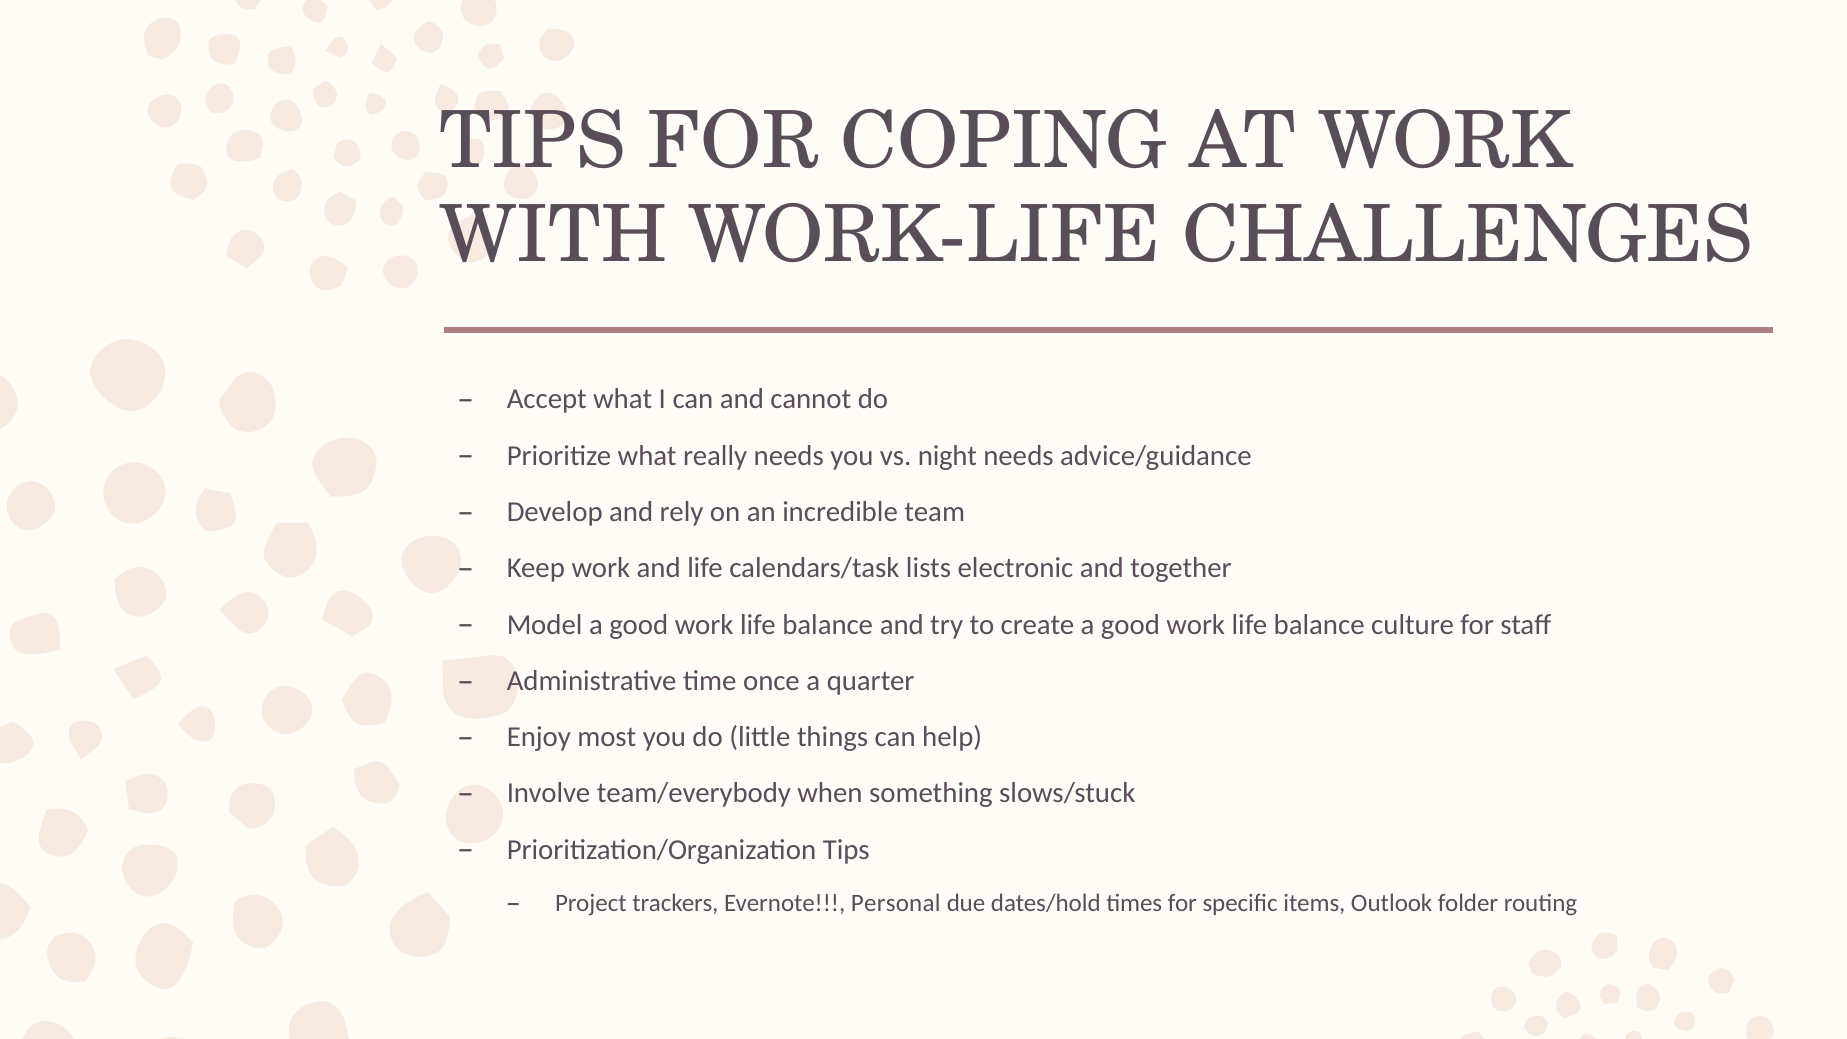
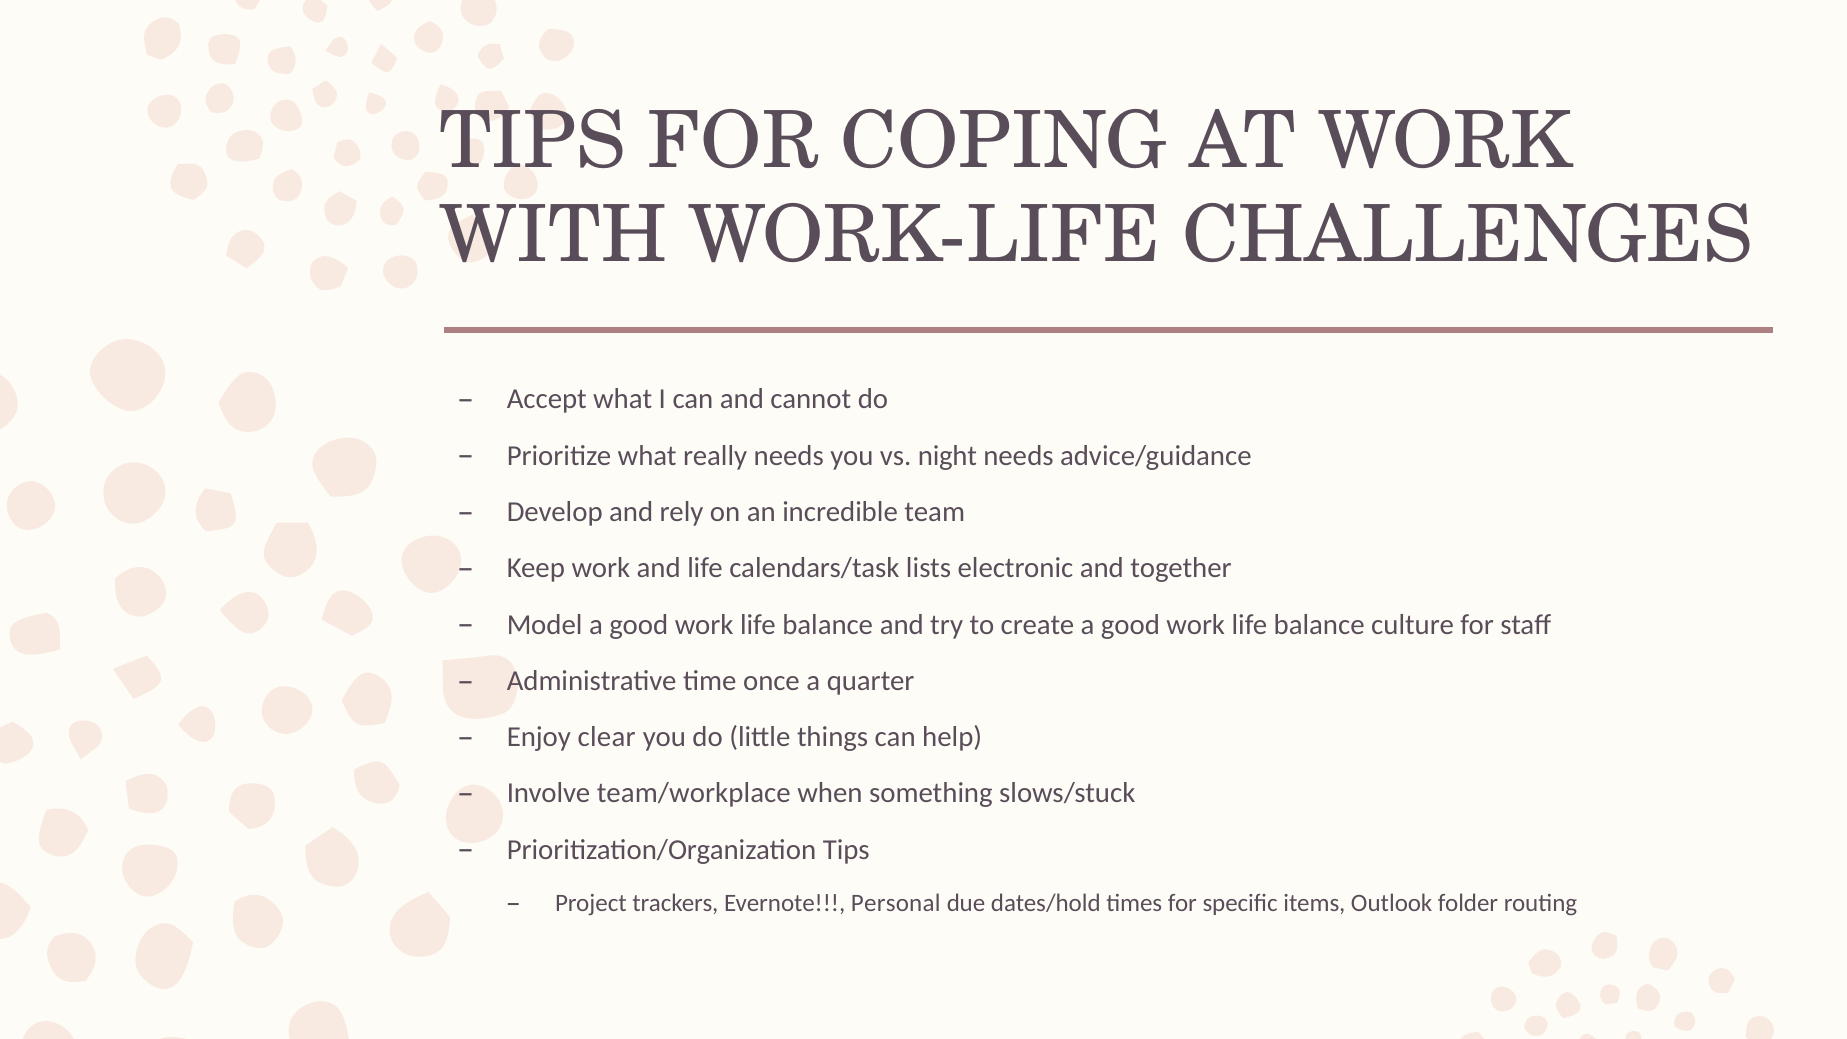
most: most -> clear
team/everybody: team/everybody -> team/workplace
